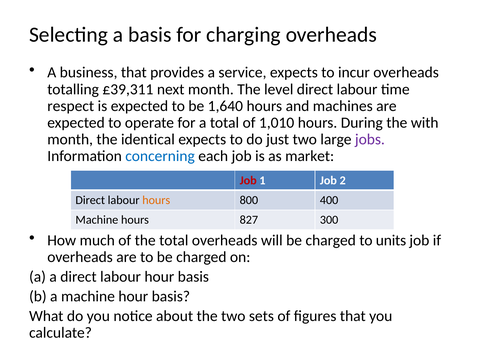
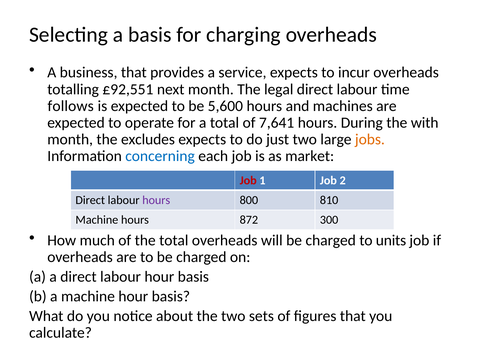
£39,311: £39,311 -> £92,551
level: level -> legal
respect: respect -> follows
1,640: 1,640 -> 5,600
1,010: 1,010 -> 7,641
identical: identical -> excludes
jobs colour: purple -> orange
hours at (156, 200) colour: orange -> purple
400: 400 -> 810
827: 827 -> 872
